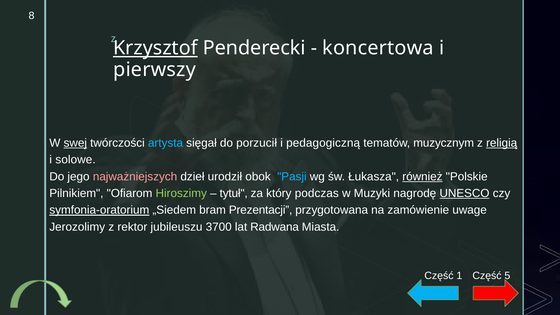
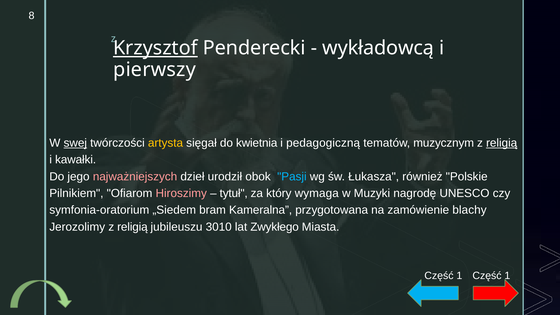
koncertowa: koncertowa -> wykładowcą
artysta colour: light blue -> yellow
porzucił: porzucił -> kwietnia
solowe: solowe -> kawałki
również underline: present -> none
Hiroszimy colour: light green -> pink
podczas: podczas -> wymaga
UNESCO underline: present -> none
symfonia-oratorium underline: present -> none
Prezentacji: Prezentacji -> Kameralna
uwage: uwage -> blachy
Jerozolimy z rektor: rektor -> religią
3700: 3700 -> 3010
Radwana: Radwana -> Zwykłego
5 at (507, 276): 5 -> 1
